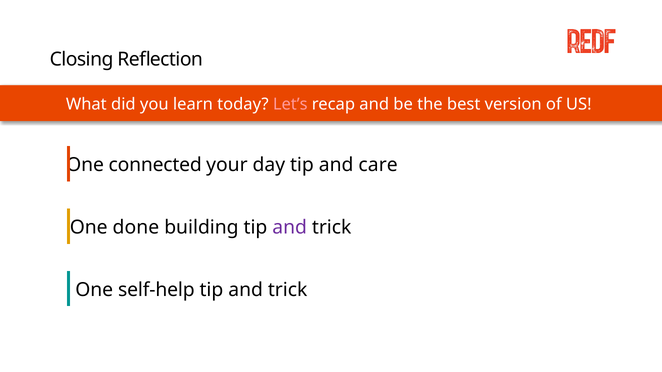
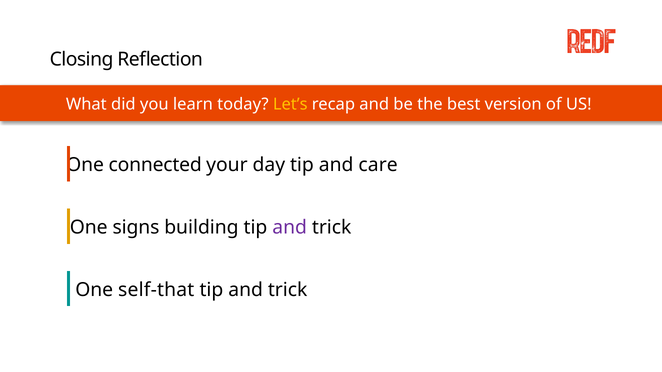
Let’s colour: pink -> yellow
done: done -> signs
self-help: self-help -> self-that
